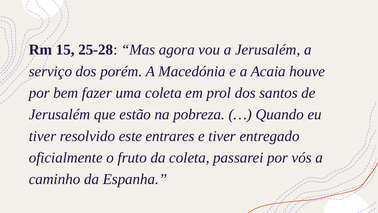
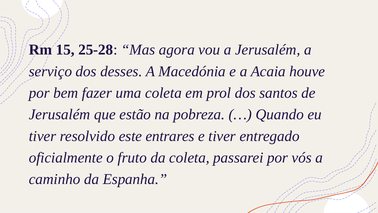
porém: porém -> desses
